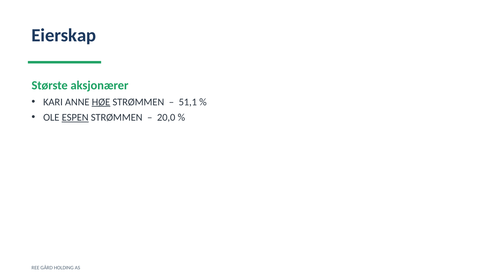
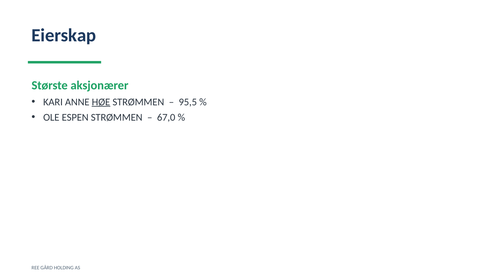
51,1: 51,1 -> 95,5
ESPEN underline: present -> none
20,0: 20,0 -> 67,0
